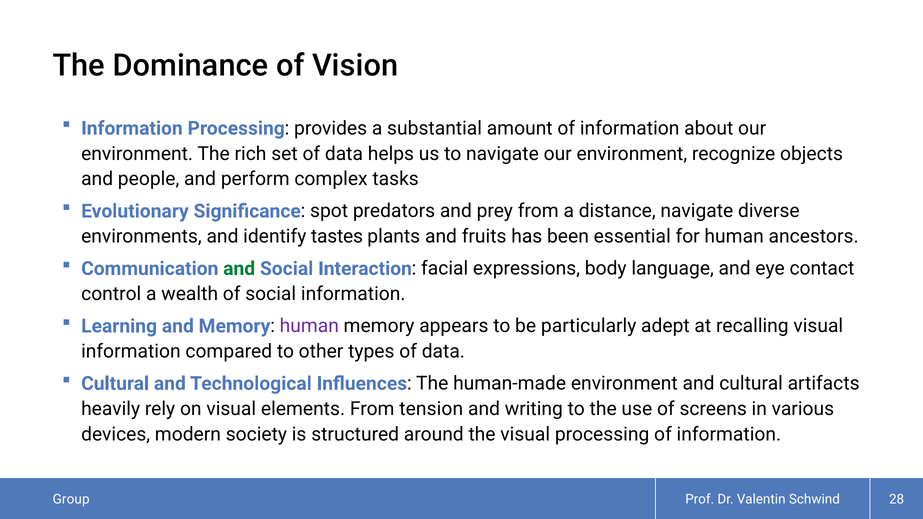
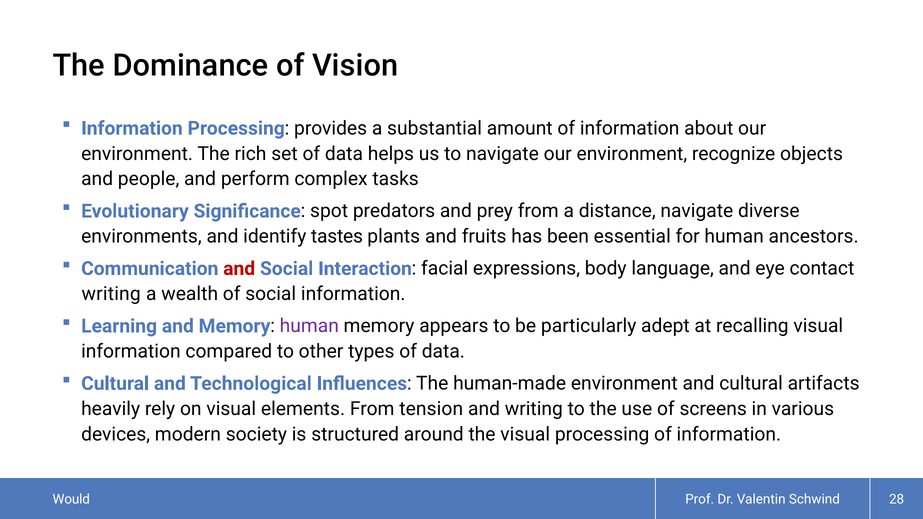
and at (239, 269) colour: green -> red
control at (111, 294): control -> writing
Group: Group -> Would
